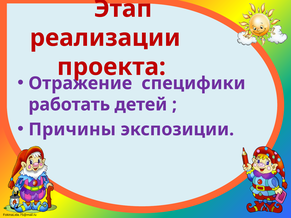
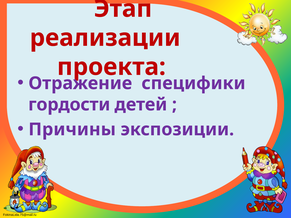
работать: работать -> гордости
